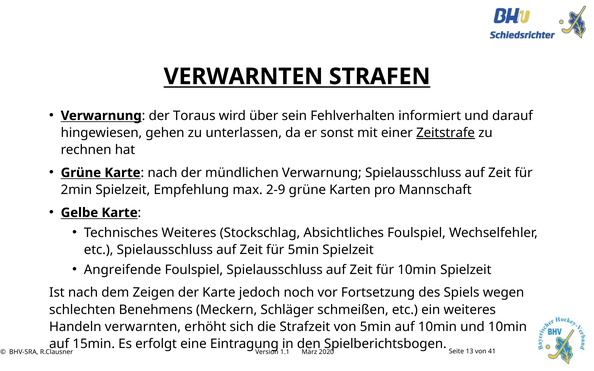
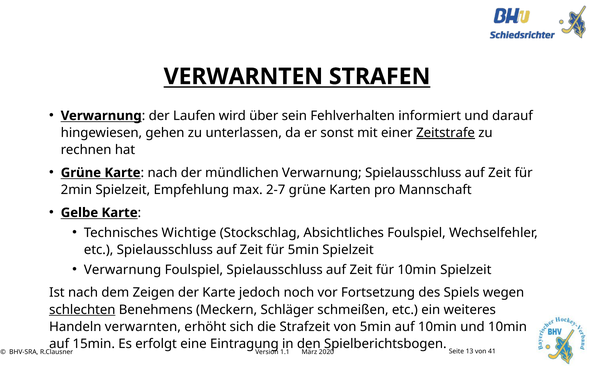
Toraus: Toraus -> Laufen
2-9: 2-9 -> 2-7
Technisches Weiteres: Weiteres -> Wichtige
Angreifende at (123, 270): Angreifende -> Verwarnung
schlechten underline: none -> present
